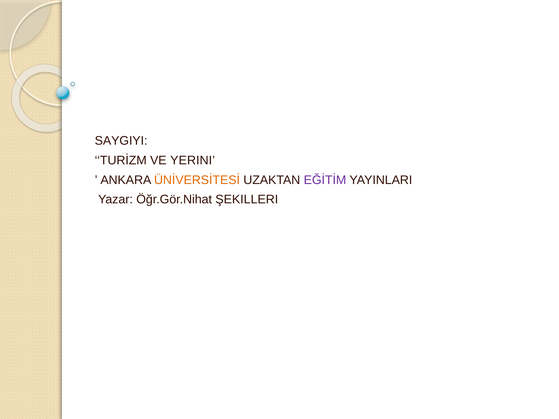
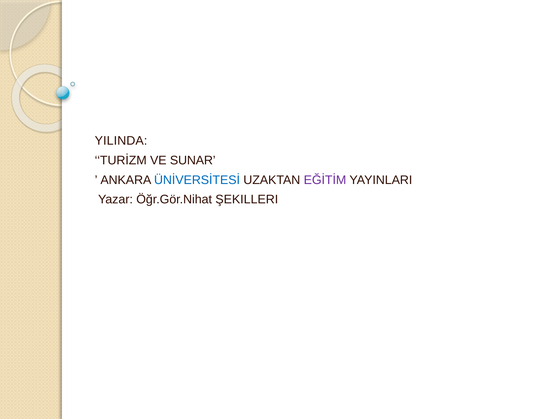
SAYGIYI: SAYGIYI -> YILINDA
YERINI: YERINI -> SUNAR
ÜNİVERSİTESİ colour: orange -> blue
